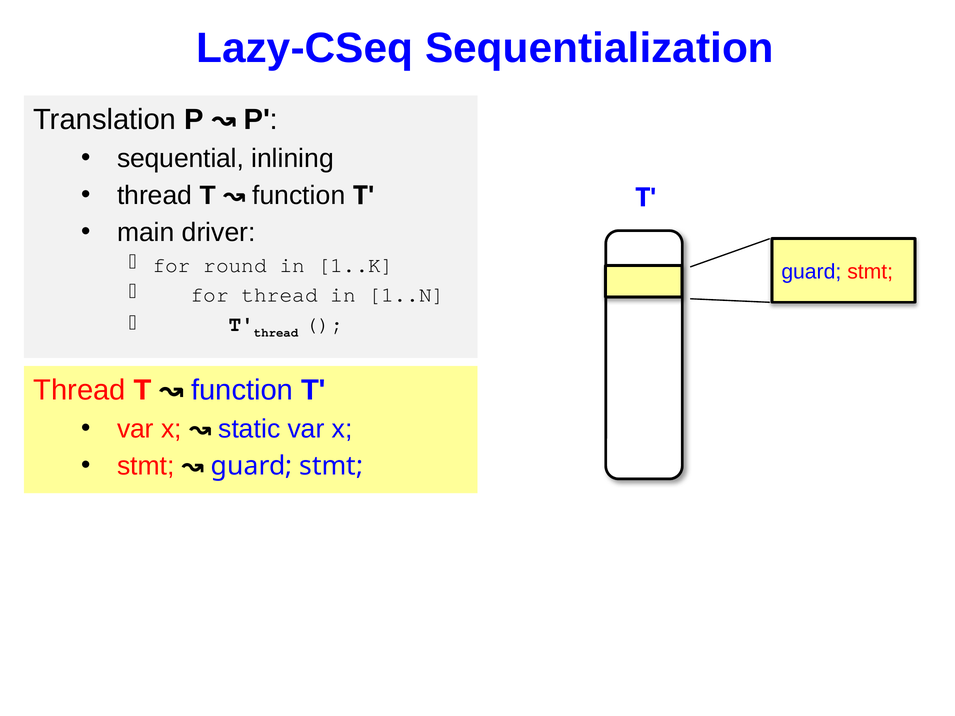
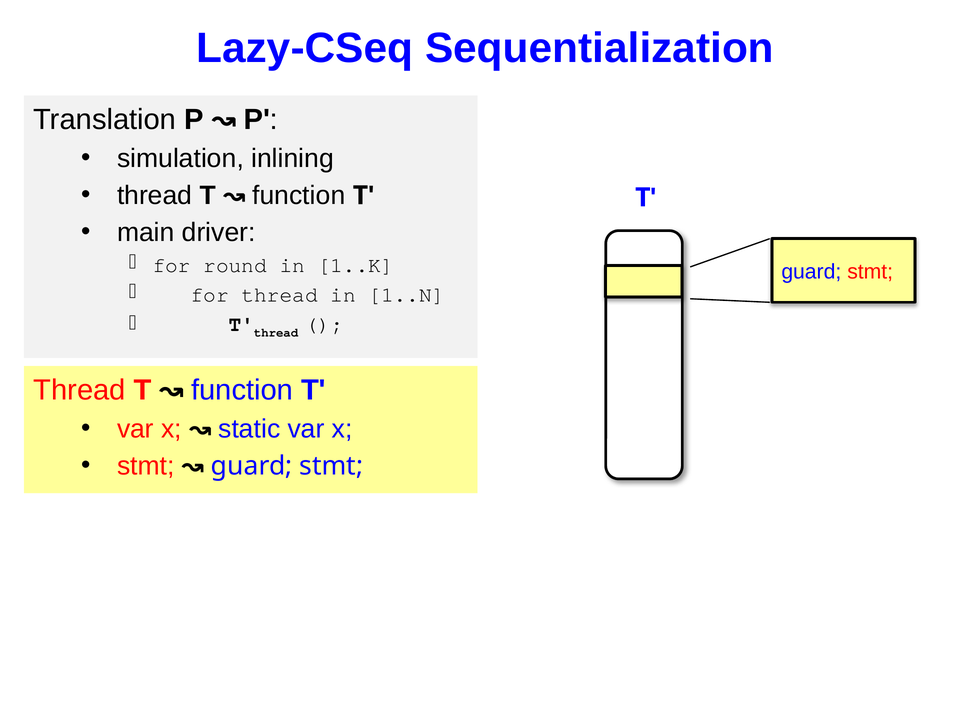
sequential: sequential -> simulation
